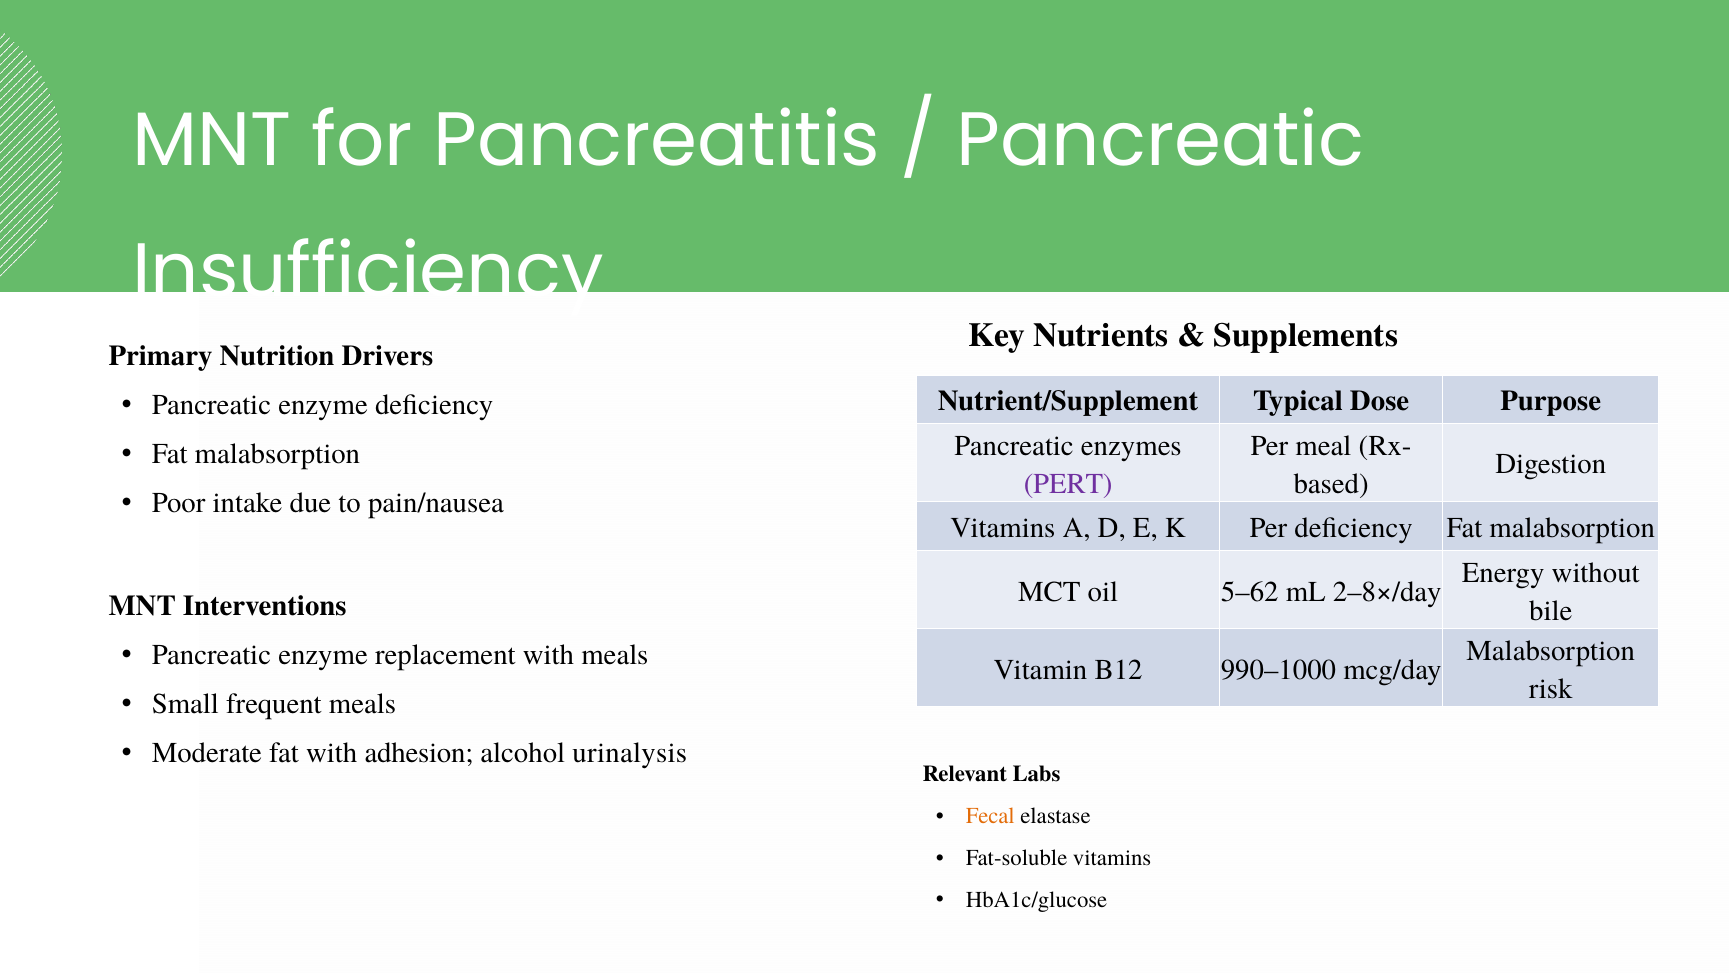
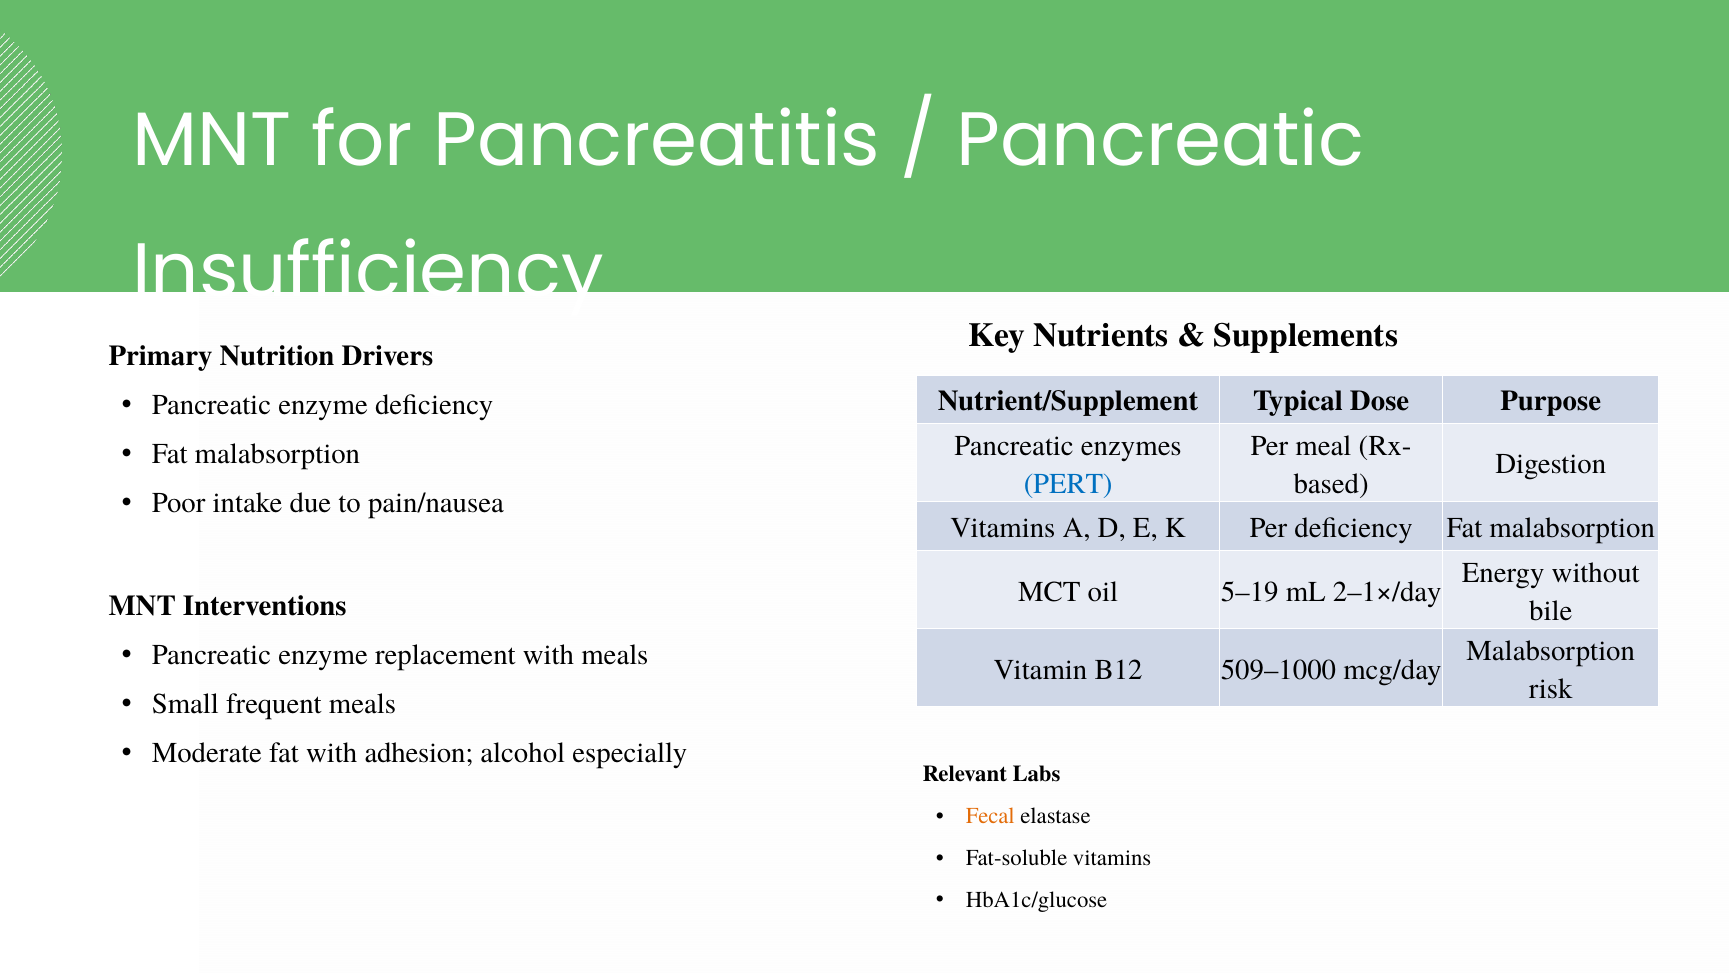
PERT colour: purple -> blue
5–62: 5–62 -> 5–19
2–8×/day: 2–8×/day -> 2–1×/day
990–1000: 990–1000 -> 509–1000
urinalysis: urinalysis -> especially
